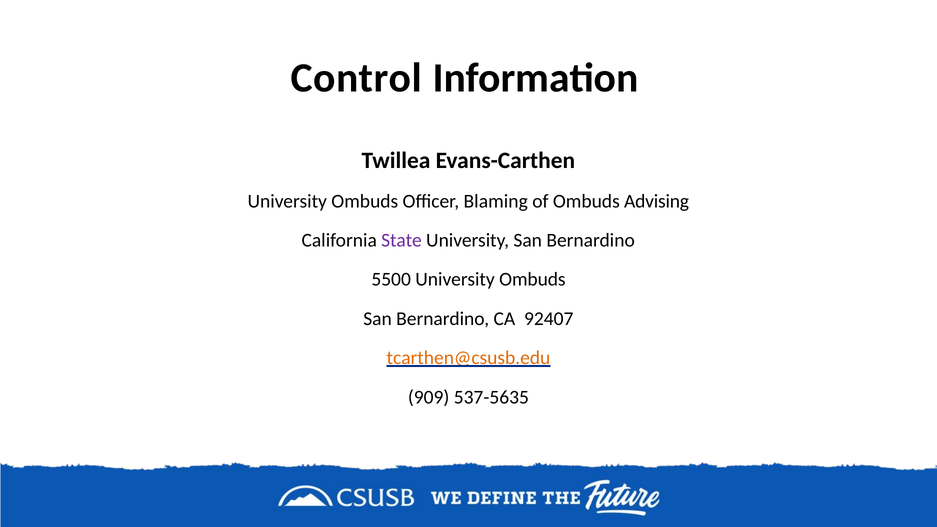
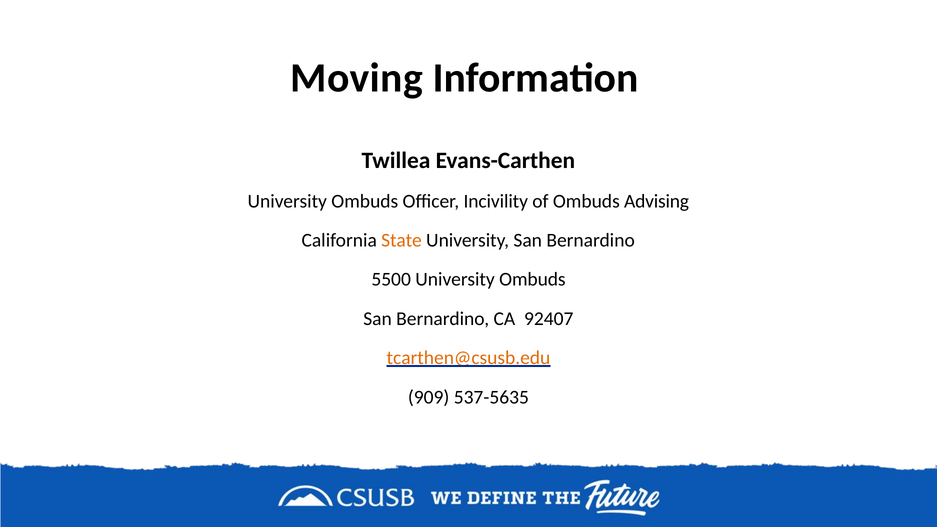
Control: Control -> Moving
Blaming: Blaming -> Incivility
State colour: purple -> orange
